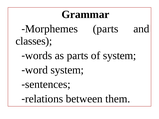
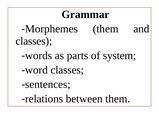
Morphemes parts: parts -> them
word system: system -> classes
